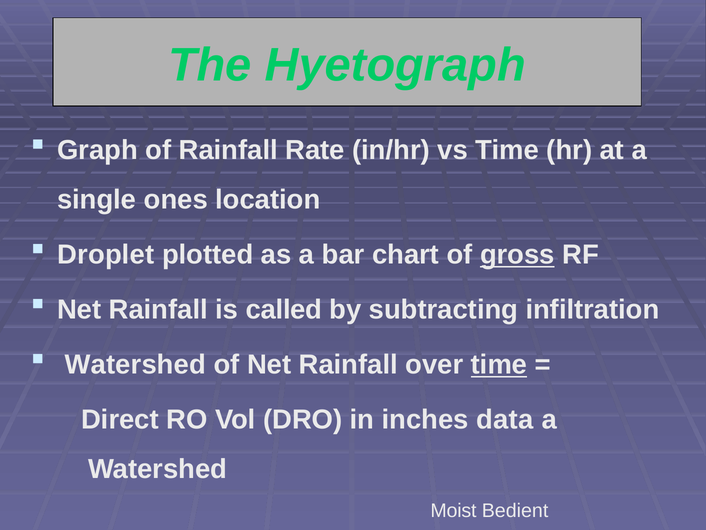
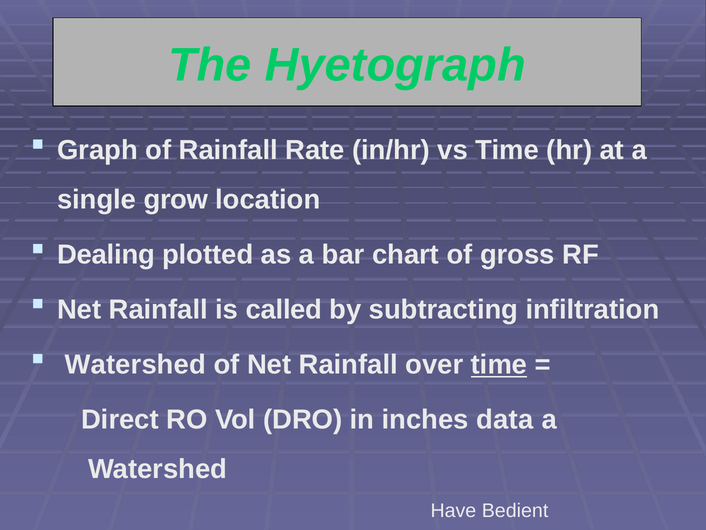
ones: ones -> grow
Droplet: Droplet -> Dealing
gross underline: present -> none
Moist: Moist -> Have
